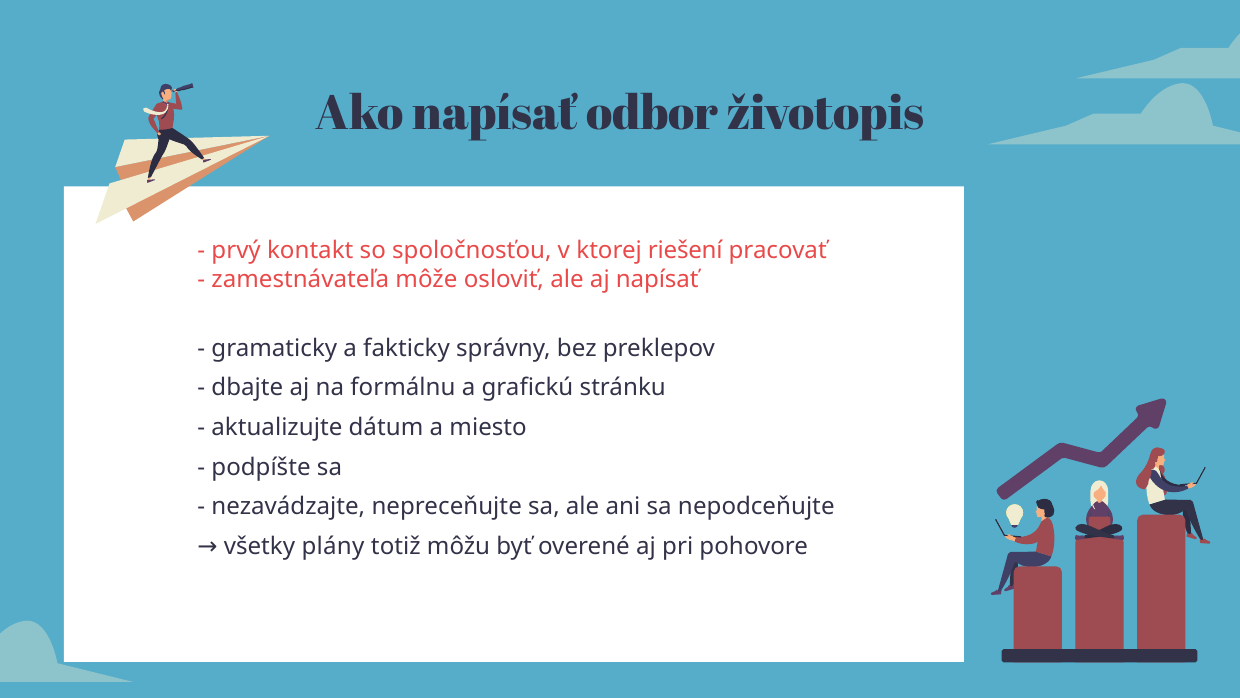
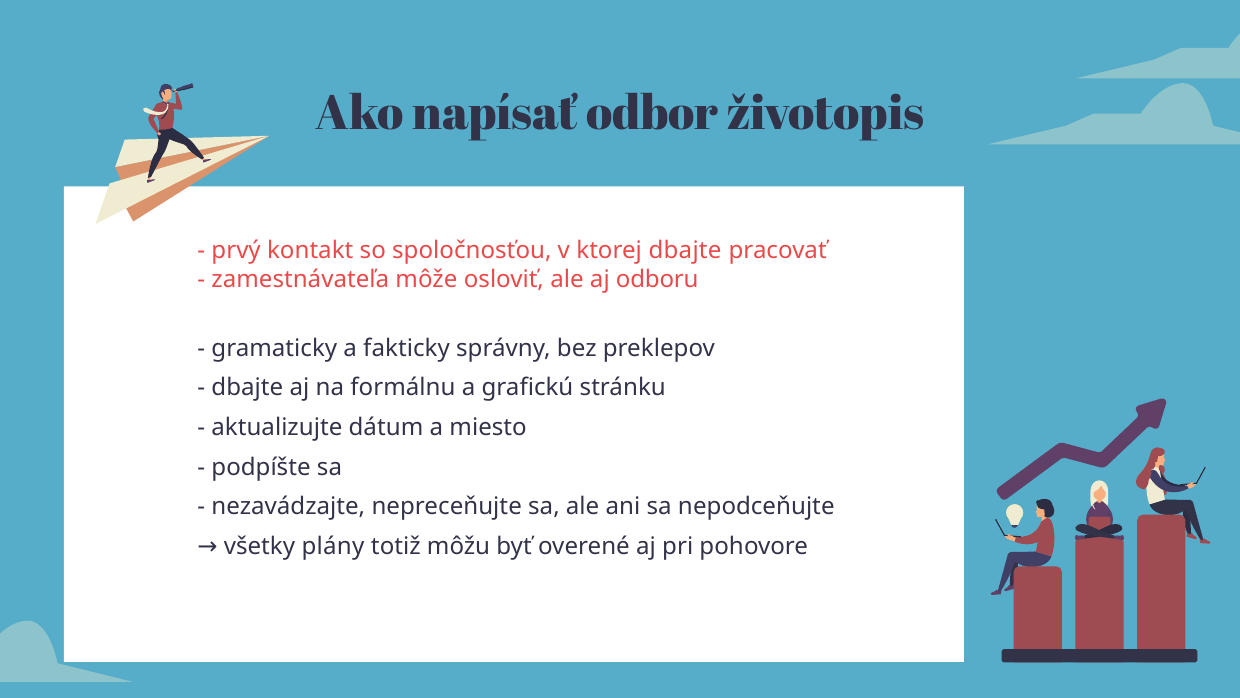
ktorej riešení: riešení -> dbajte
aj napísať: napísať -> odboru
